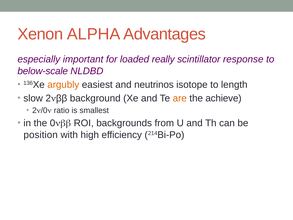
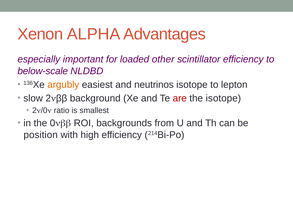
really: really -> other
scintillator response: response -> efficiency
length: length -> lepton
are colour: orange -> red
the achieve: achieve -> isotope
